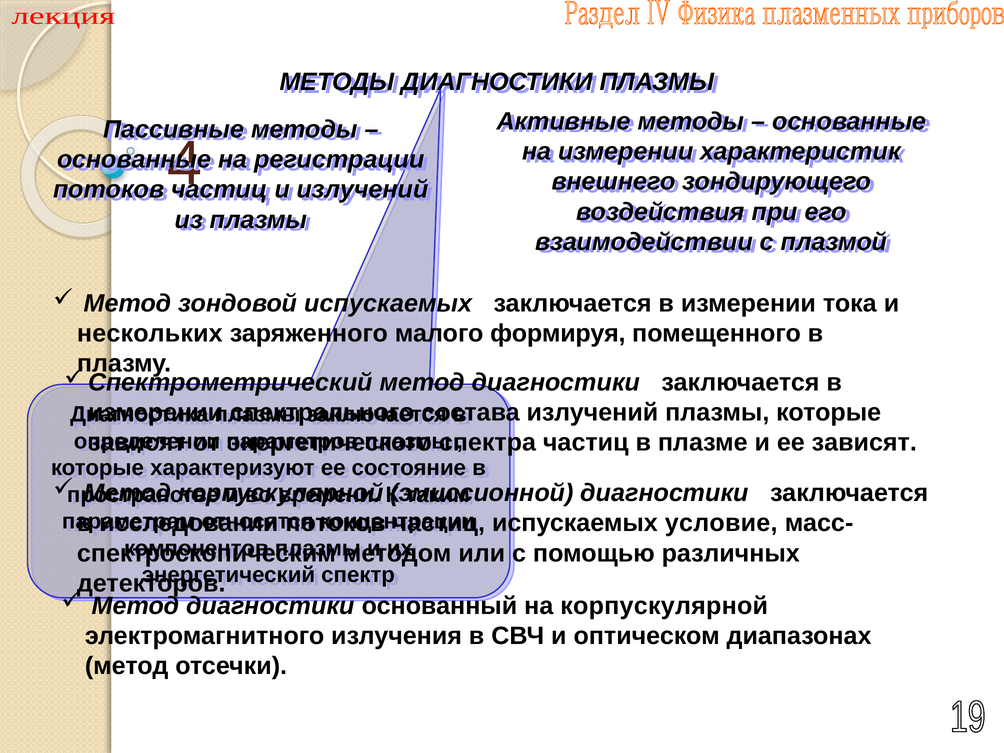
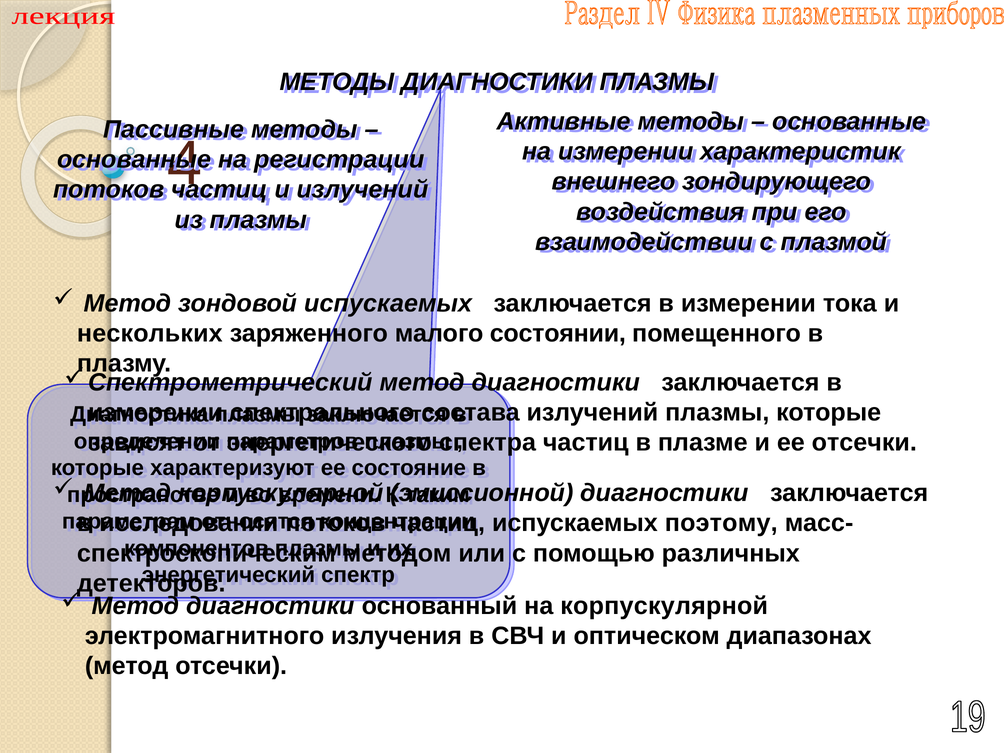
формируя: формируя -> состоянии
ее зависят: зависят -> отсечки
условие: условие -> поэтому
